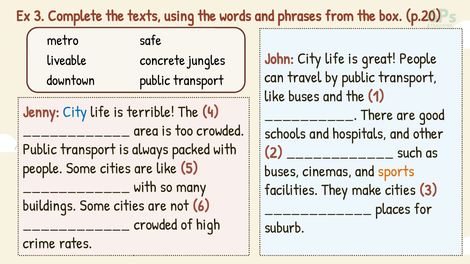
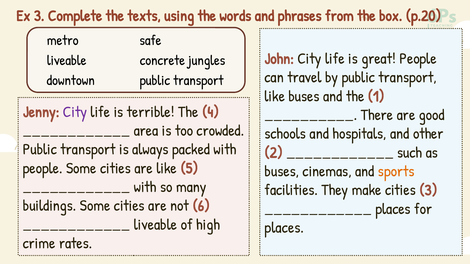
City at (75, 112) colour: blue -> purple
crowded at (156, 225): crowded -> liveable
suburb at (284, 228): suburb -> places
